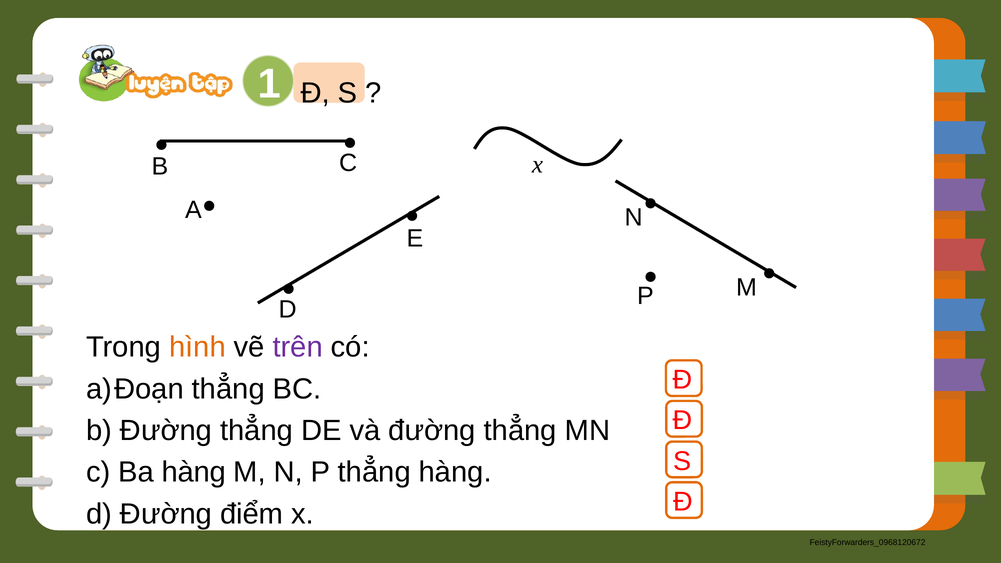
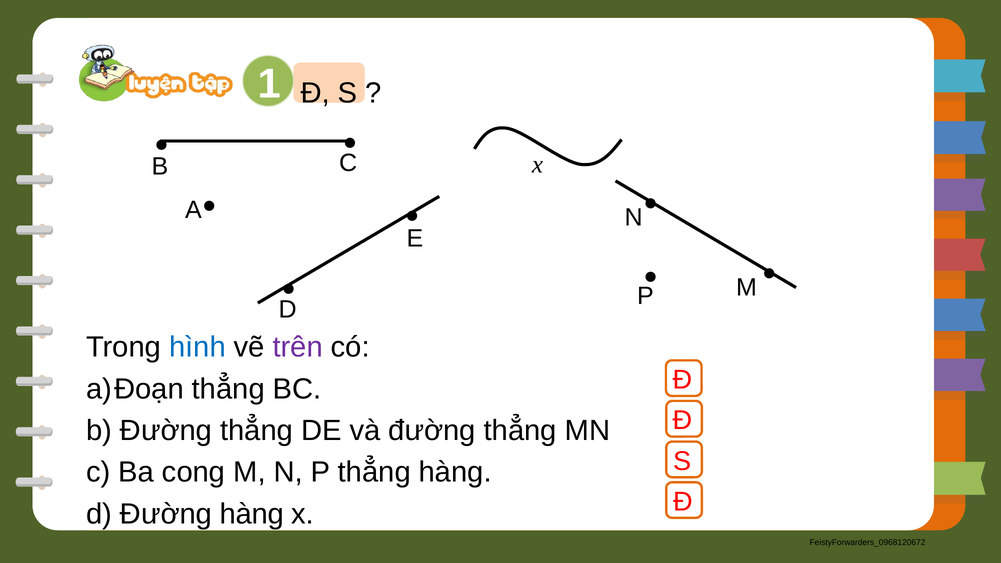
hình colour: orange -> blue
Ba hàng: hàng -> cong
Đường điểm: điểm -> hàng
